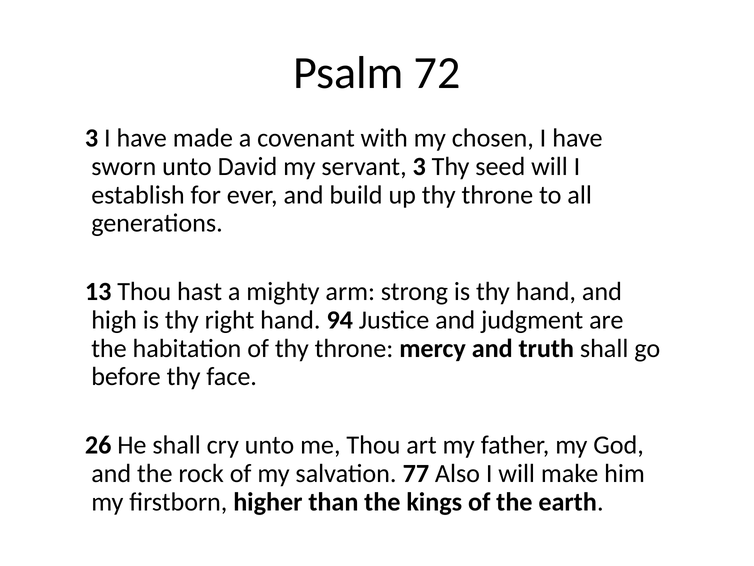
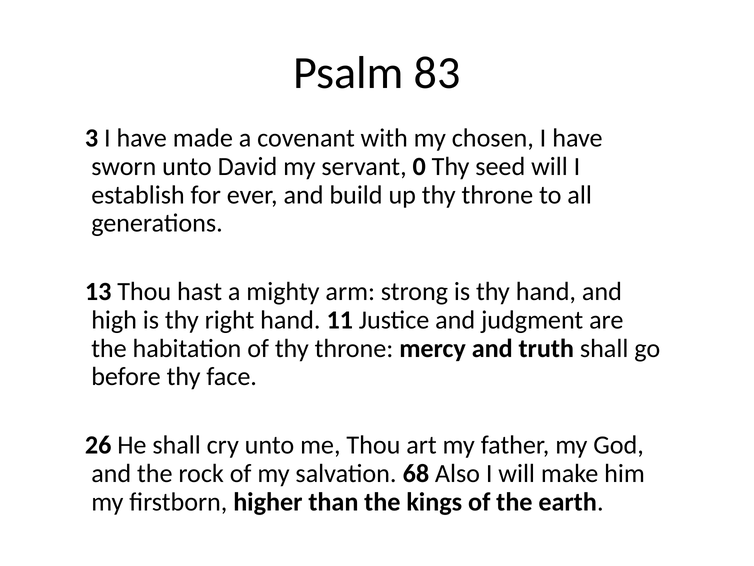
72: 72 -> 83
servant 3: 3 -> 0
94: 94 -> 11
77: 77 -> 68
